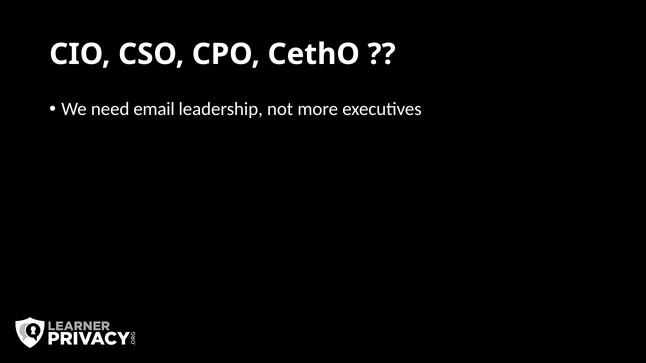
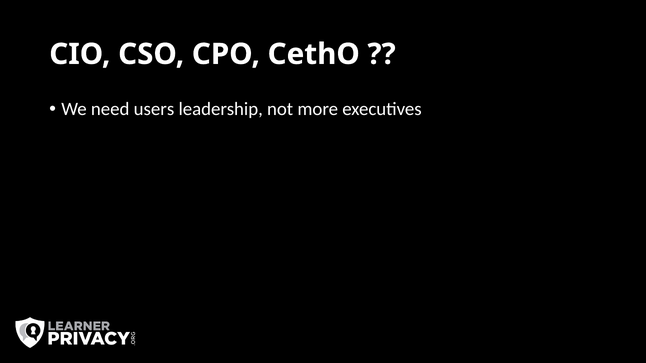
email: email -> users
